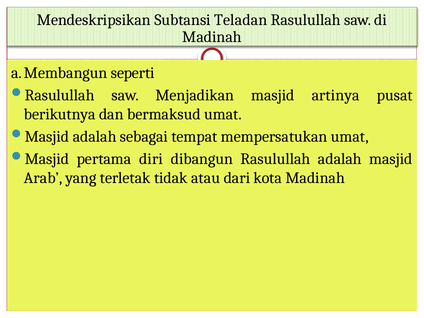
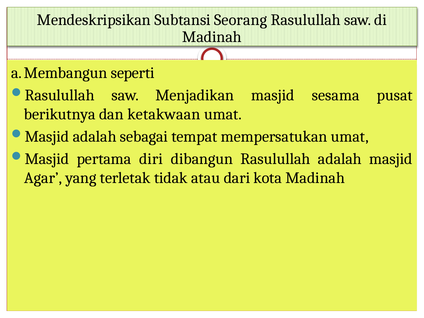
Teladan: Teladan -> Seorang
artinya: artinya -> sesama
bermaksud: bermaksud -> ketakwaan
Arab: Arab -> Agar
